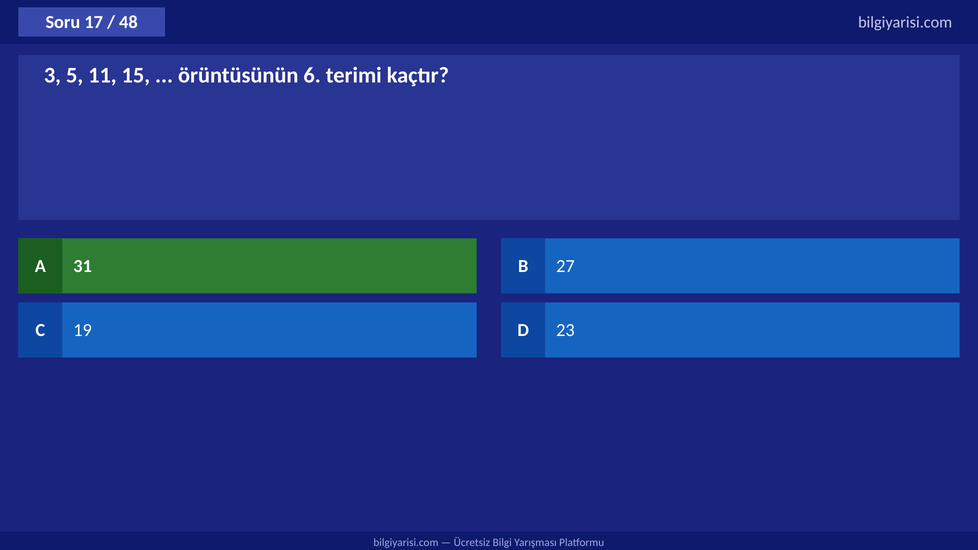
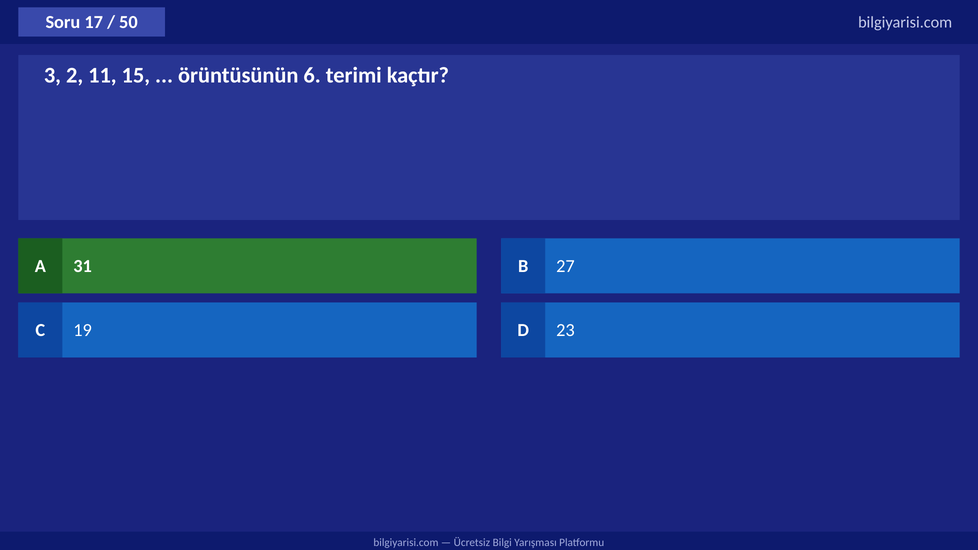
48: 48 -> 50
5: 5 -> 2
